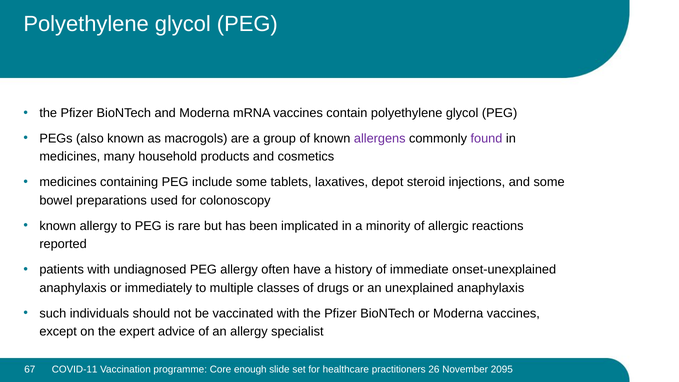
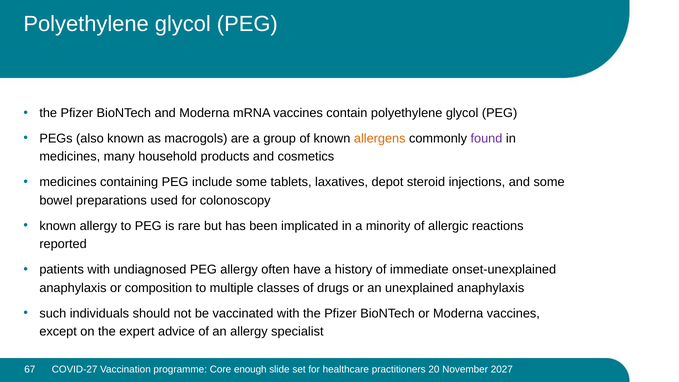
allergens colour: purple -> orange
immediately: immediately -> composition
COVID-11: COVID-11 -> COVID-27
26: 26 -> 20
2095: 2095 -> 2027
